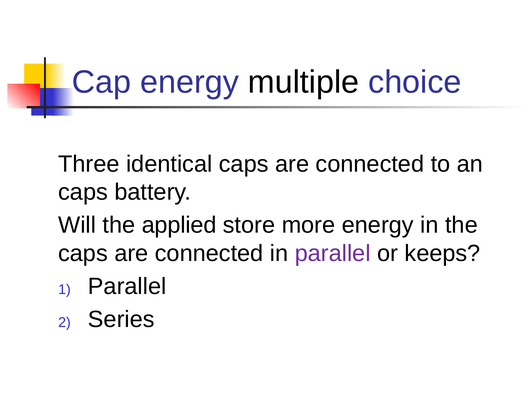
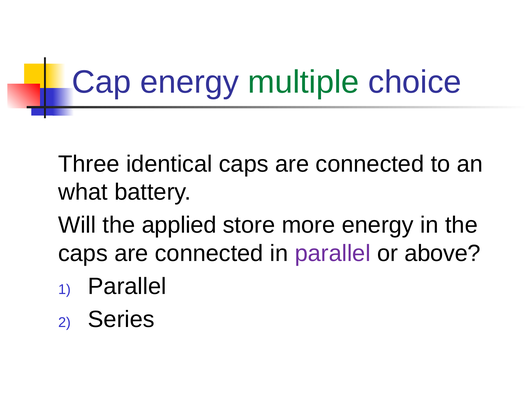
multiple colour: black -> green
caps at (83, 192): caps -> what
keeps: keeps -> above
